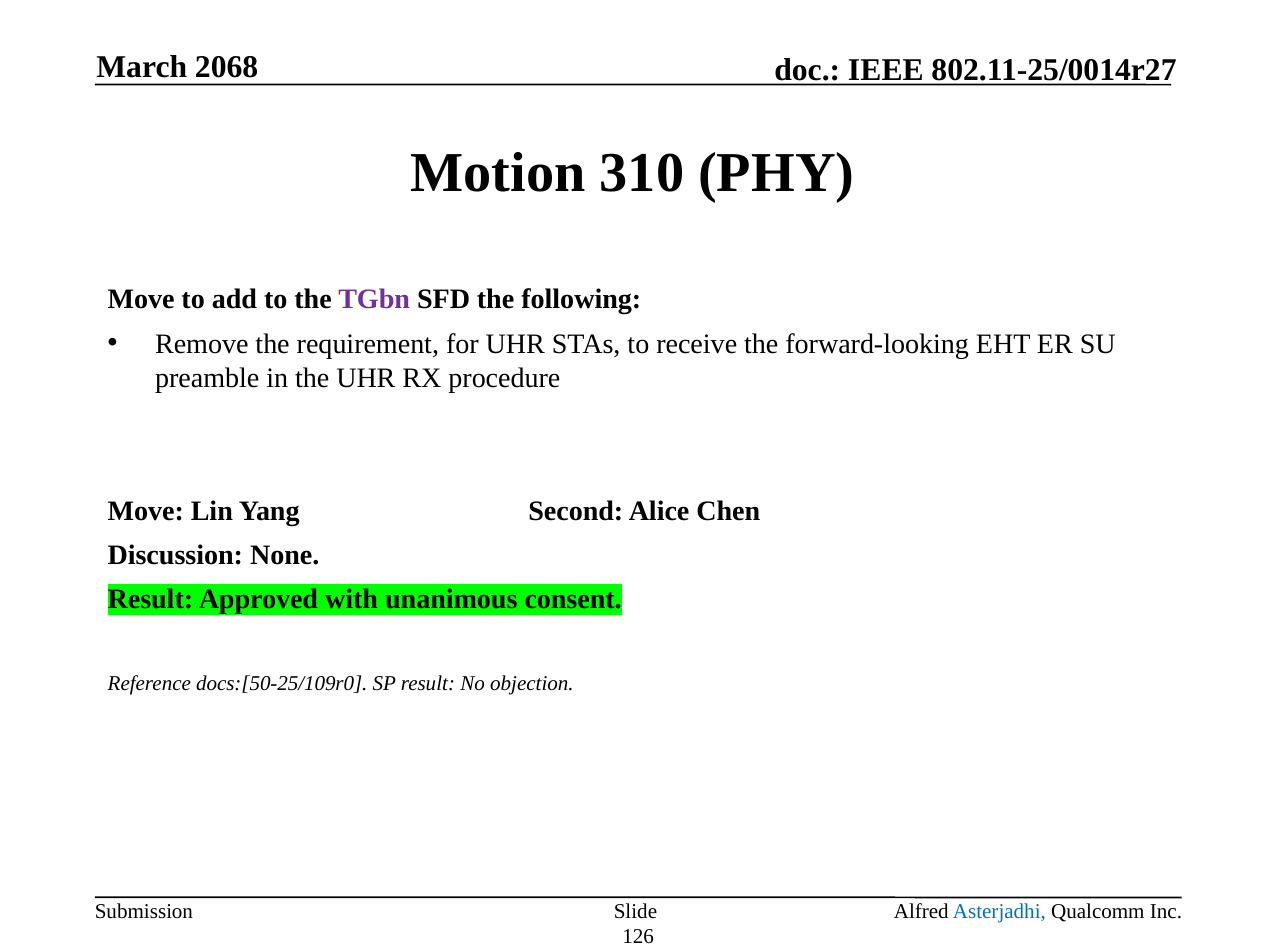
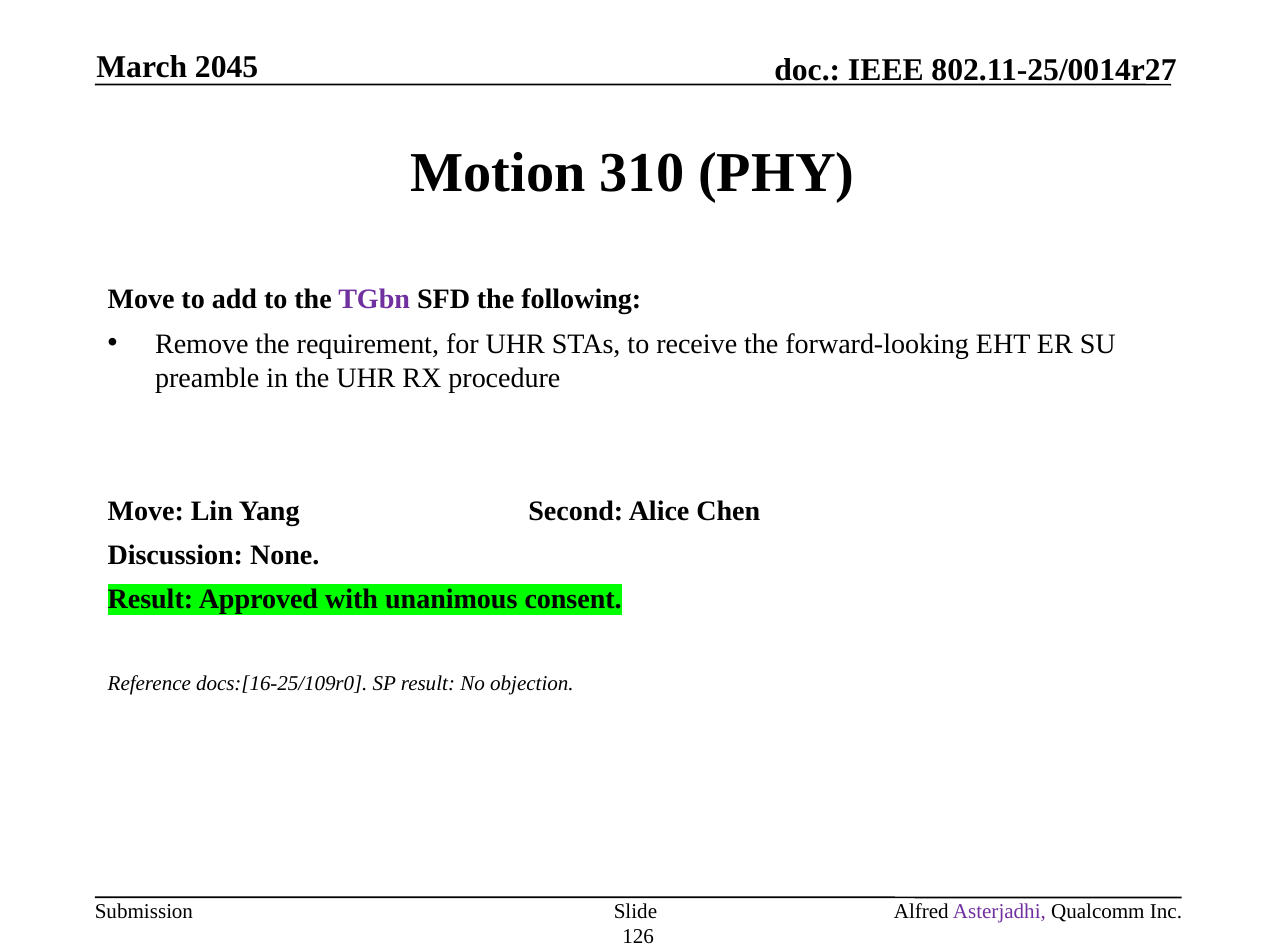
2068: 2068 -> 2045
docs:[50-25/109r0: docs:[50-25/109r0 -> docs:[16-25/109r0
Asterjadhi colour: blue -> purple
